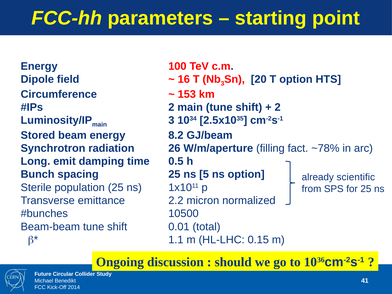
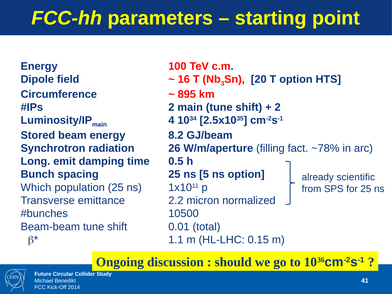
153: 153 -> 895
main 3: 3 -> 4
Sterile: Sterile -> Which
